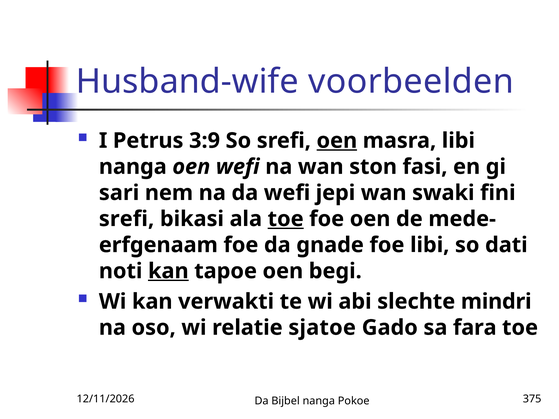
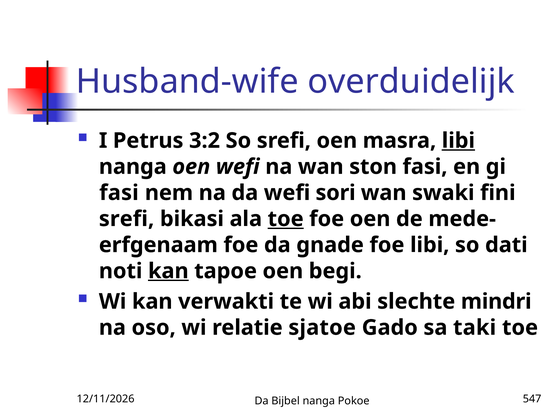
voorbeelden: voorbeelden -> overduidelijk
3:9: 3:9 -> 3:2
oen at (337, 141) underline: present -> none
libi at (458, 141) underline: none -> present
sari at (119, 193): sari -> fasi
jepi: jepi -> sori
fara: fara -> taki
375: 375 -> 547
